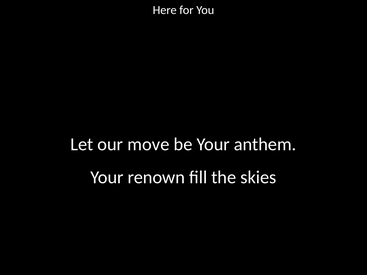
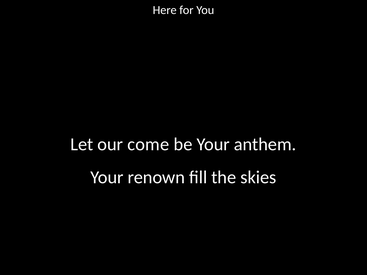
move: move -> come
